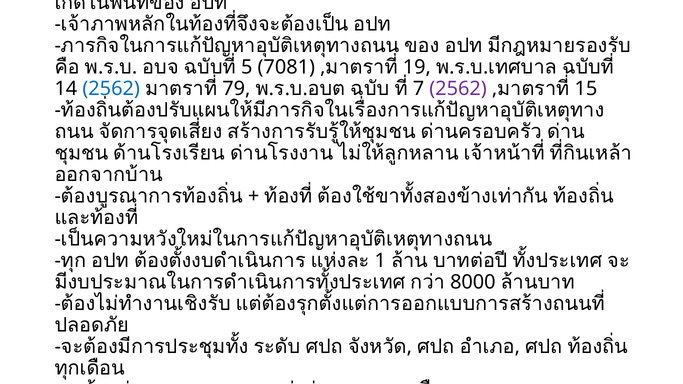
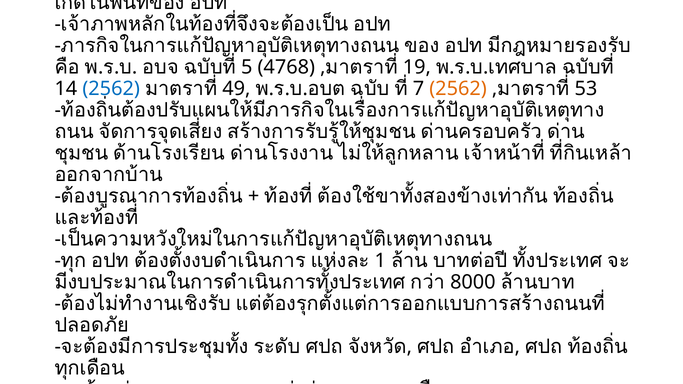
7081: 7081 -> 4768
79: 79 -> 49
2562 at (458, 89) colour: purple -> orange
15: 15 -> 53
